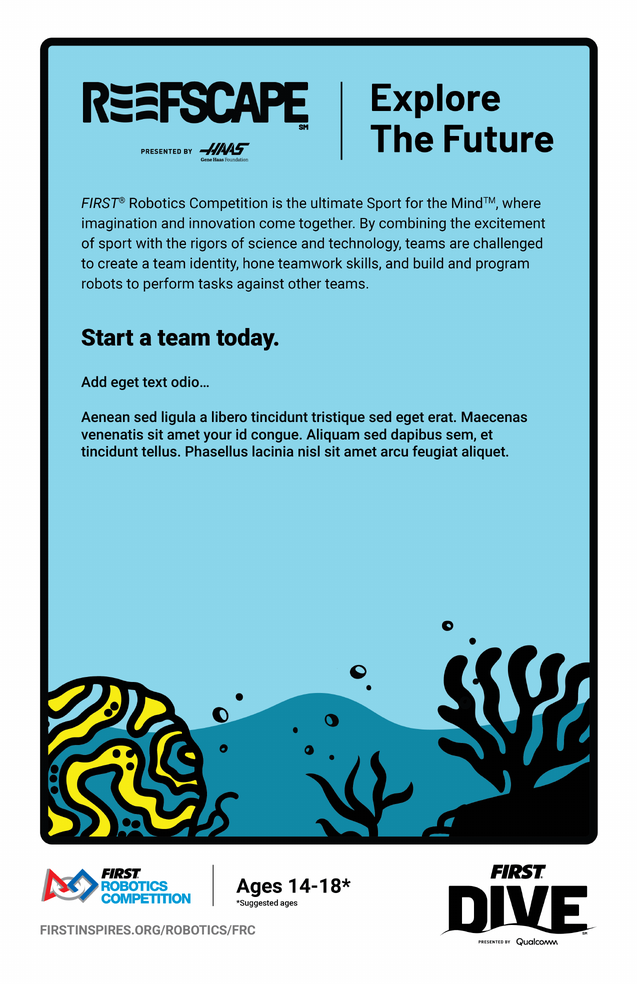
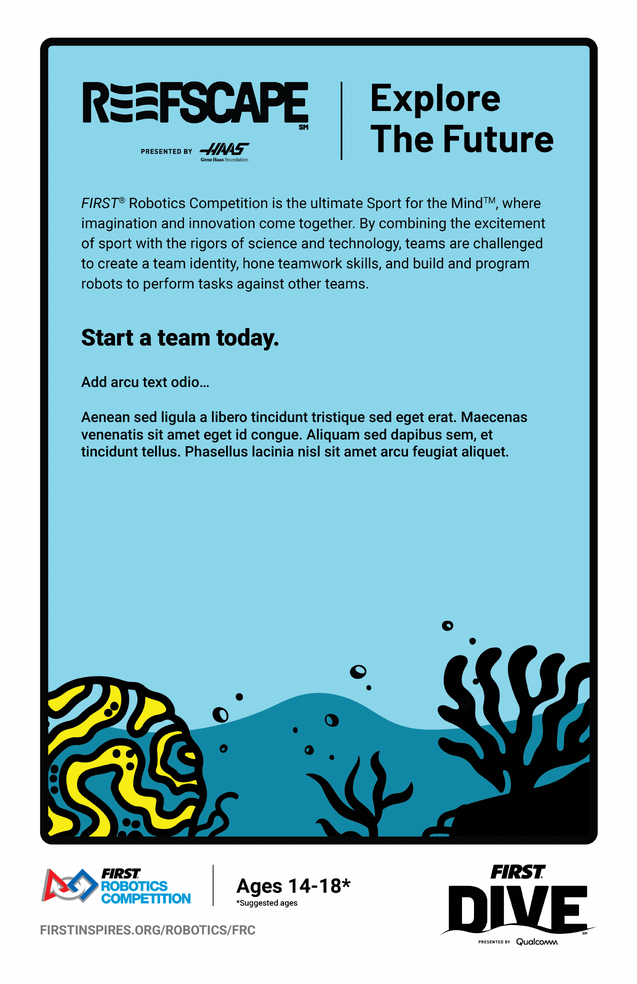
Add eget: eget -> arcu
amet your: your -> eget
